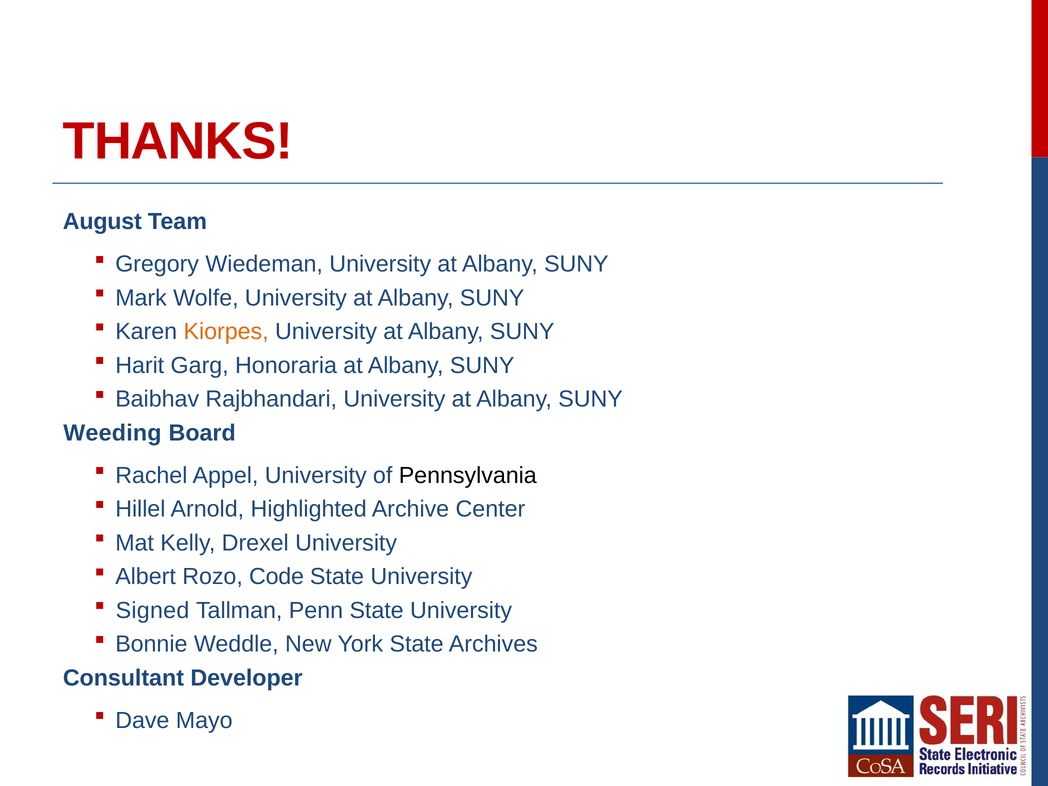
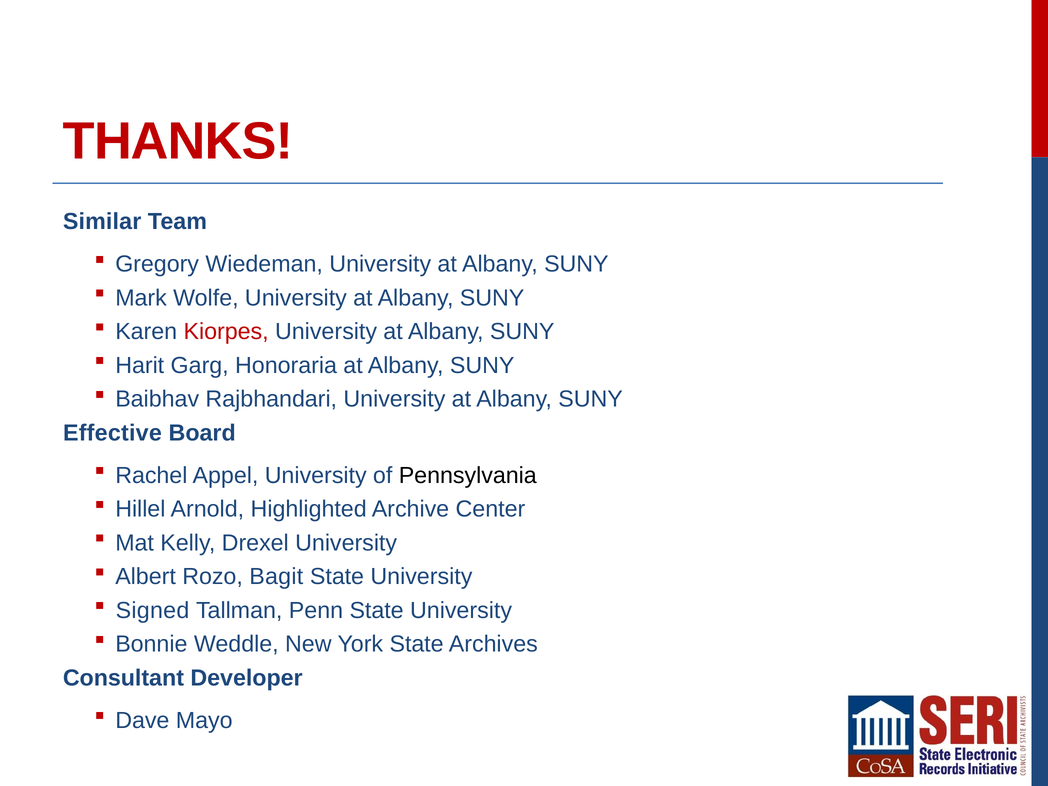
August: August -> Similar
Kiorpes colour: orange -> red
Weeding: Weeding -> Effective
Code: Code -> Bagit
